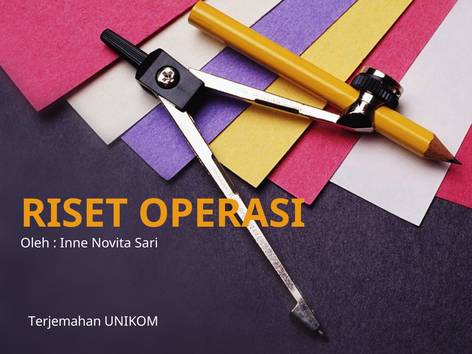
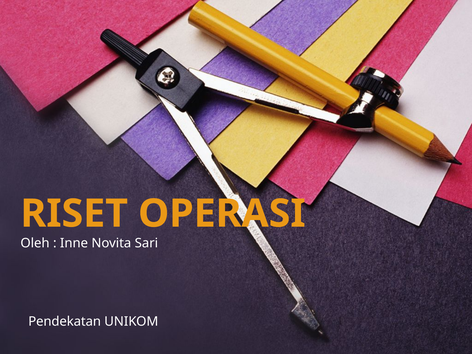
Terjemahan: Terjemahan -> Pendekatan
